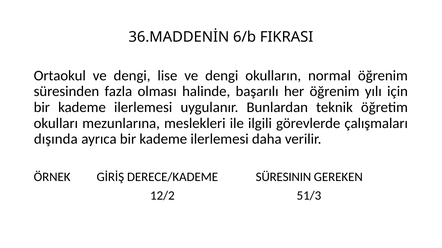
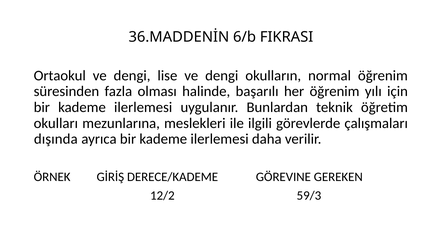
SÜRESININ: SÜRESININ -> GÖREVINE
51/3: 51/3 -> 59/3
